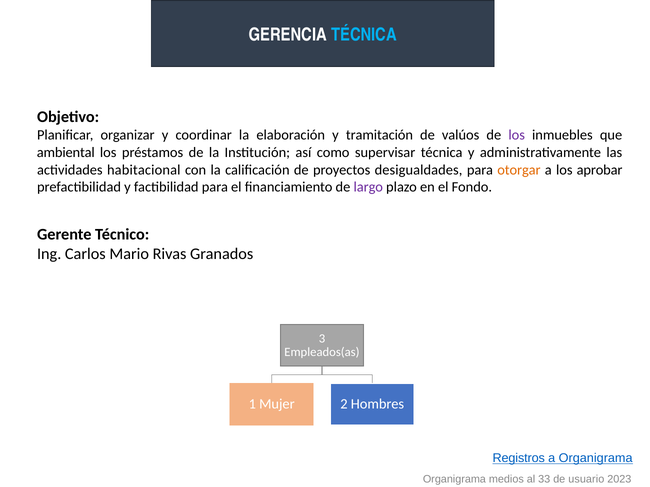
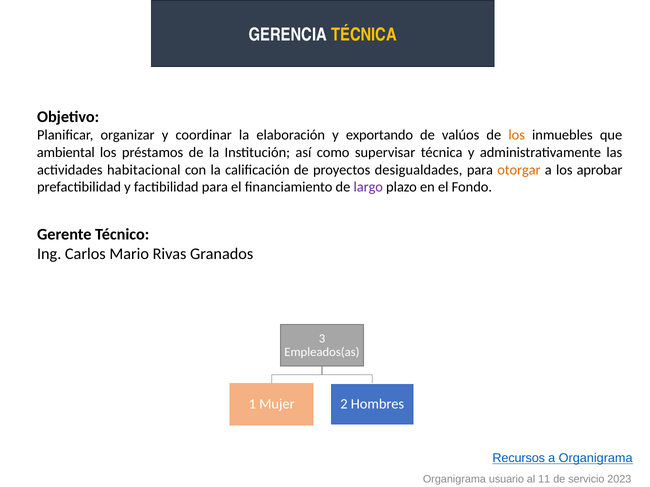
TÉCNICA at (364, 35) colour: light blue -> yellow
tramitación: tramitación -> exportando
los at (517, 135) colour: purple -> orange
Registros: Registros -> Recursos
medios: medios -> usuario
33: 33 -> 11
usuario: usuario -> servicio
